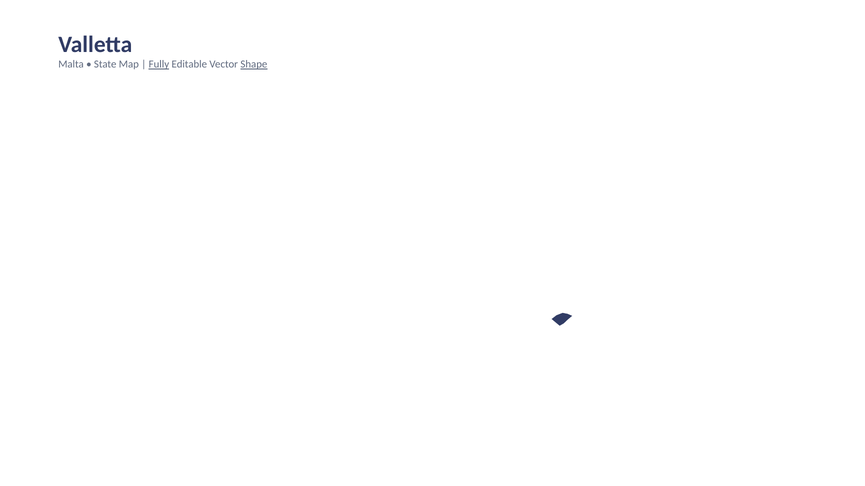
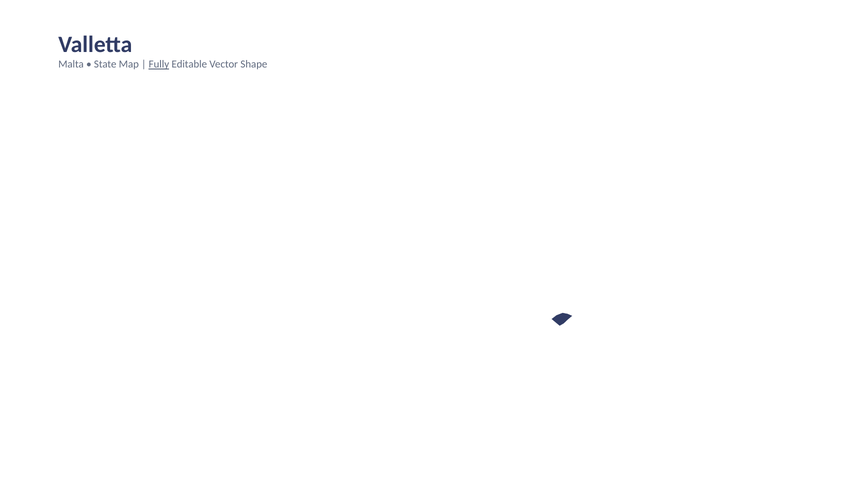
Shape underline: present -> none
